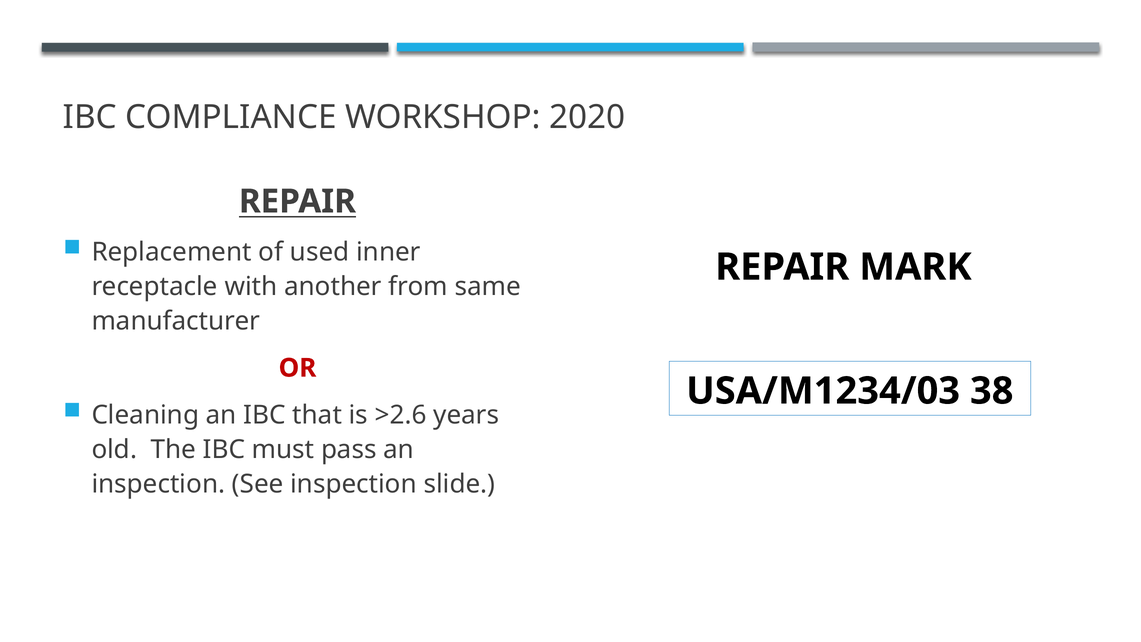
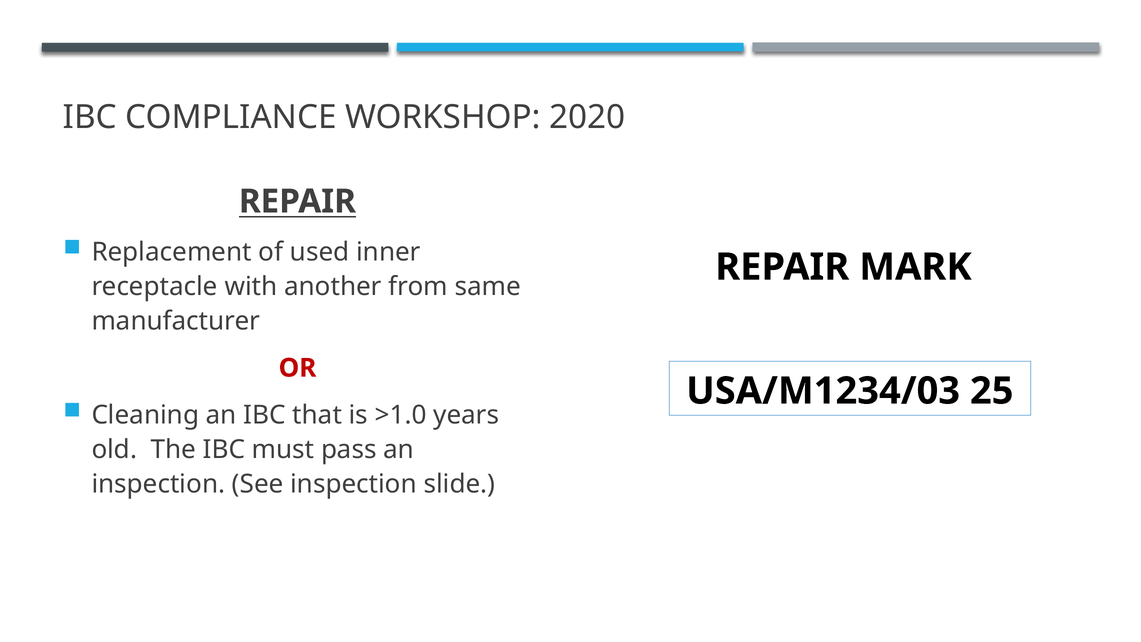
38: 38 -> 25
>2.6: >2.6 -> >1.0
